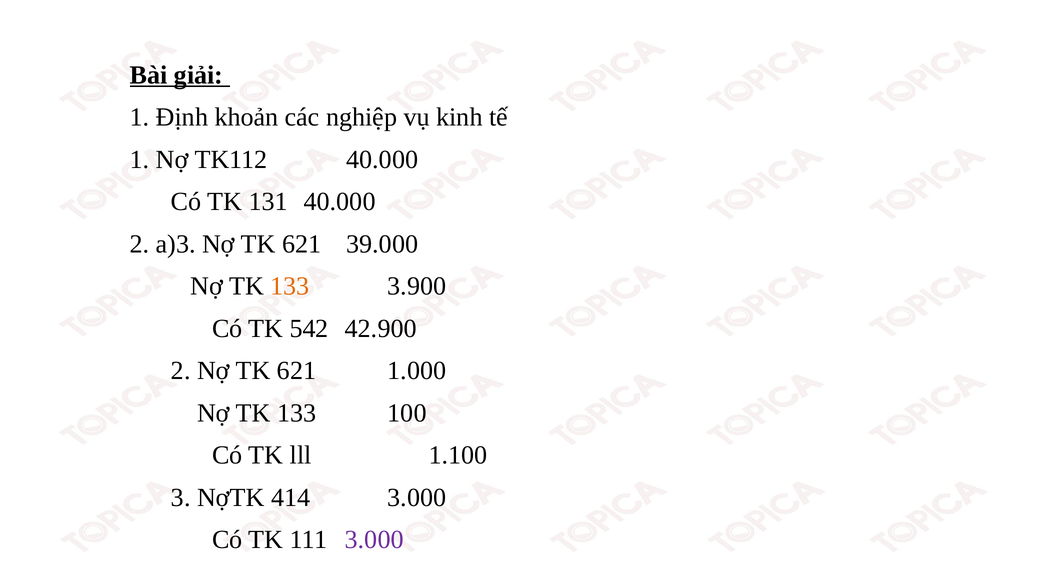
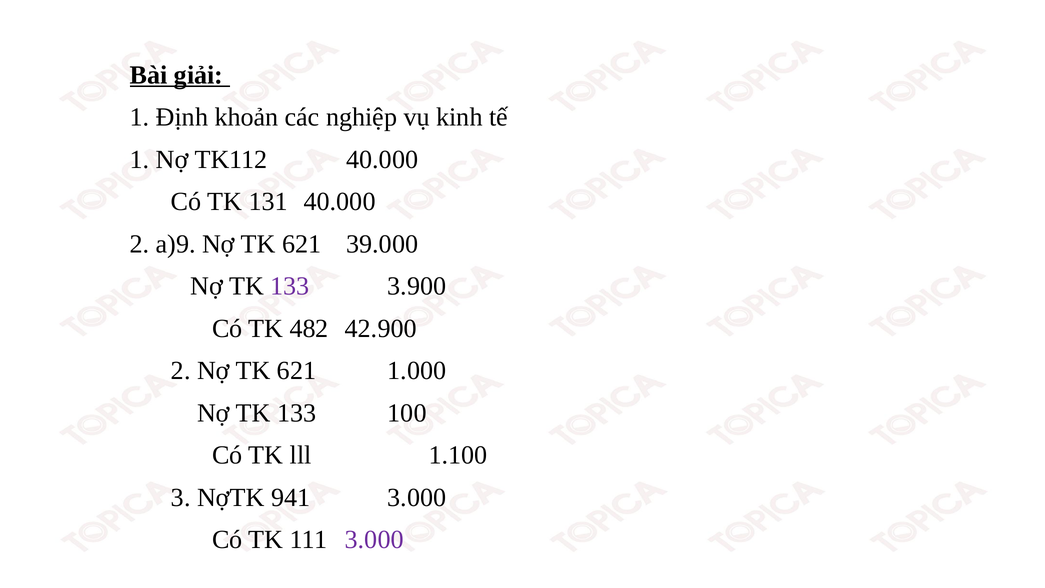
a)3: a)3 -> a)9
133 at (290, 286) colour: orange -> purple
542: 542 -> 482
414: 414 -> 941
